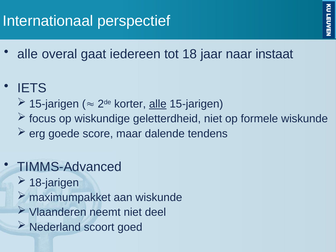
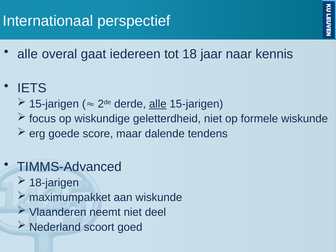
instaat: instaat -> kennis
korter: korter -> derde
